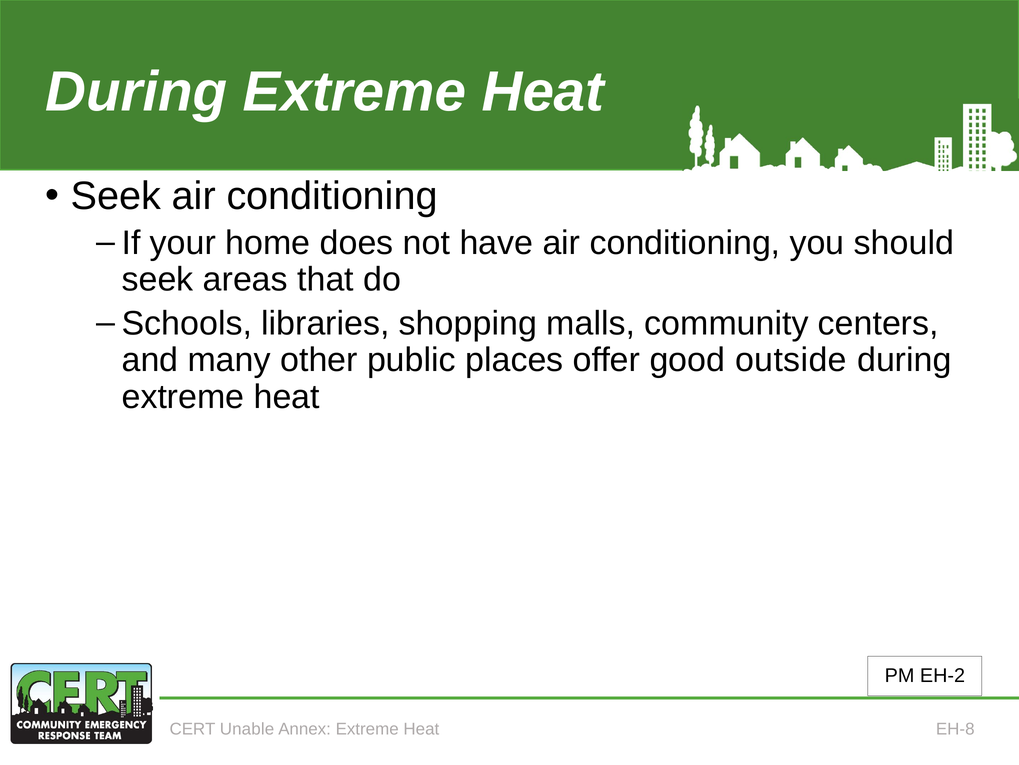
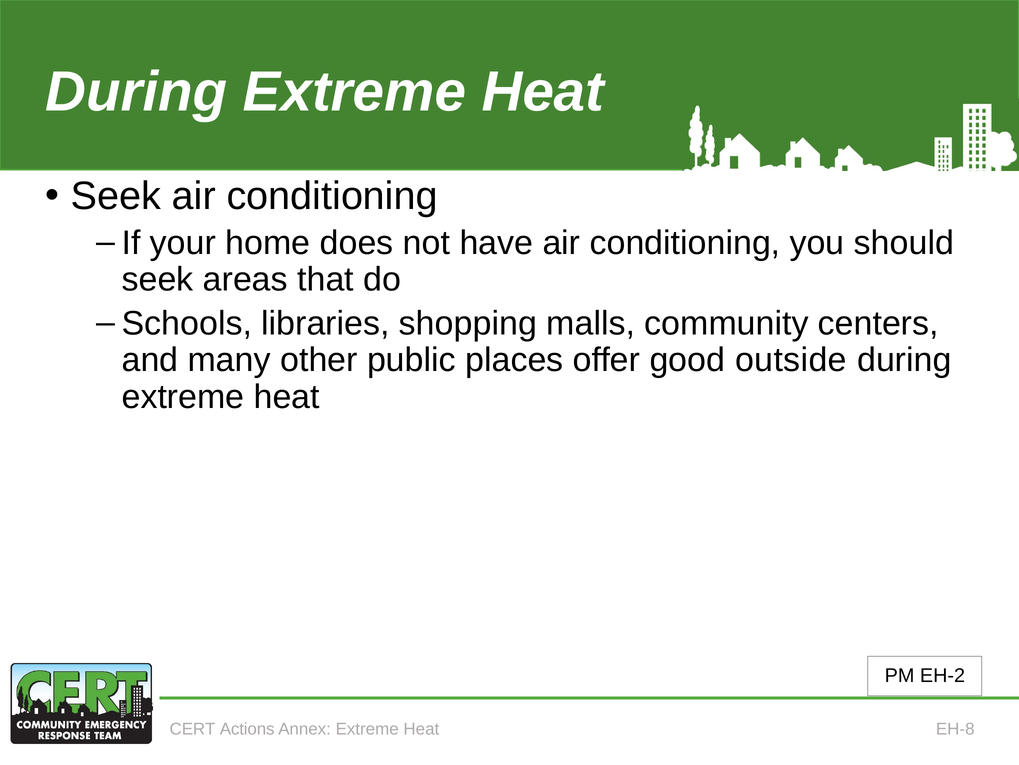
Unable: Unable -> Actions
